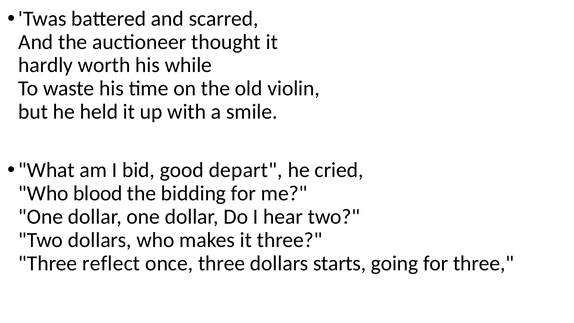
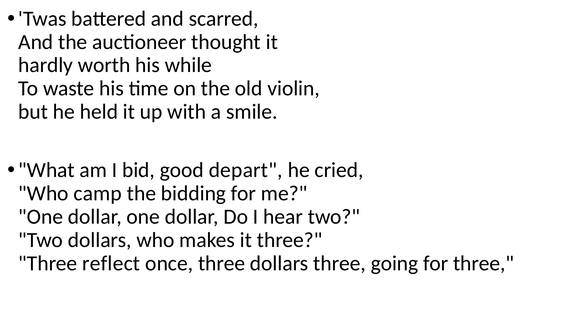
blood: blood -> camp
dollars starts: starts -> three
